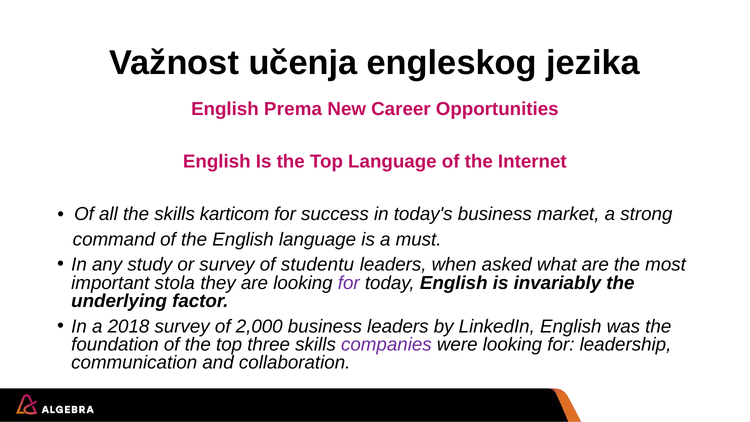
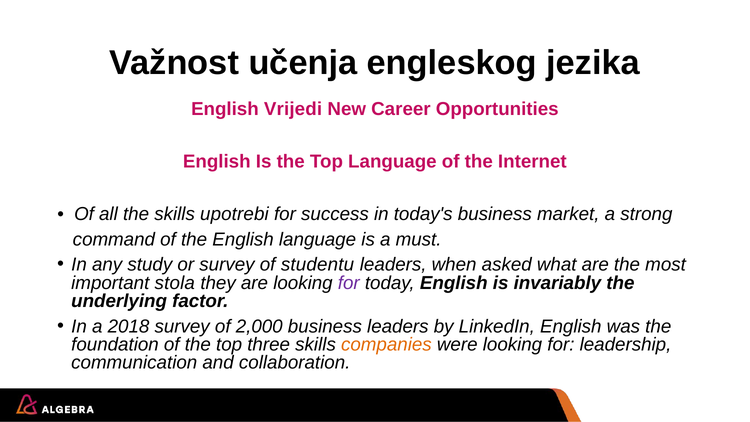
Prema: Prema -> Vrijedi
karticom: karticom -> upotrebi
companies colour: purple -> orange
